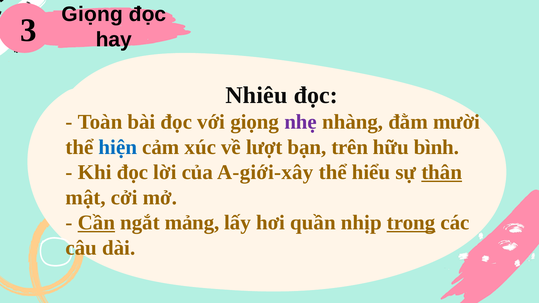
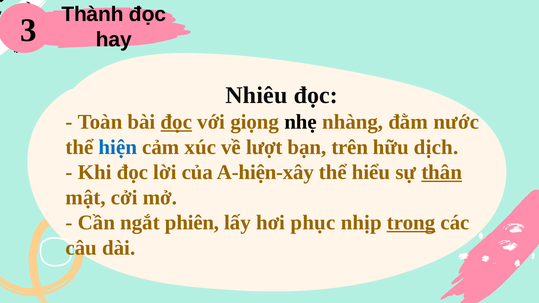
Giọng at (92, 14): Giọng -> Thành
đọc at (176, 122) underline: none -> present
nhẹ colour: purple -> black
mười: mười -> nước
bình: bình -> dịch
A-giới-xây: A-giới-xây -> A-hiện-xây
Cần underline: present -> none
mảng: mảng -> phiên
quần: quần -> phục
